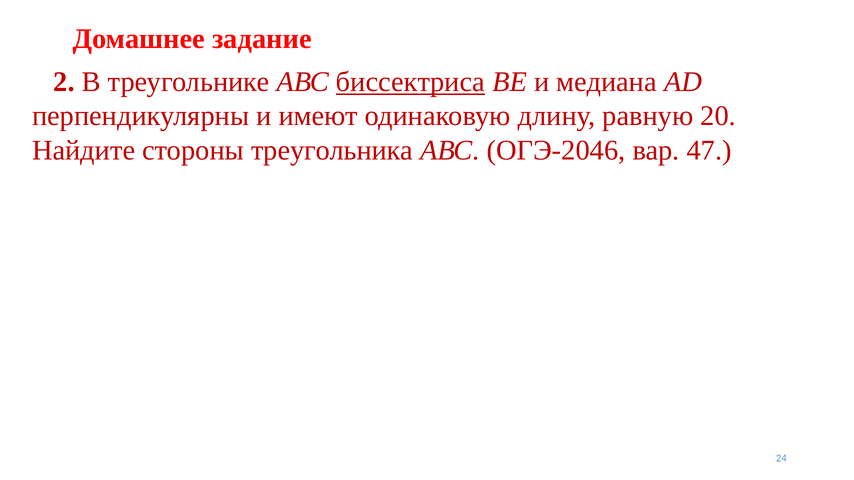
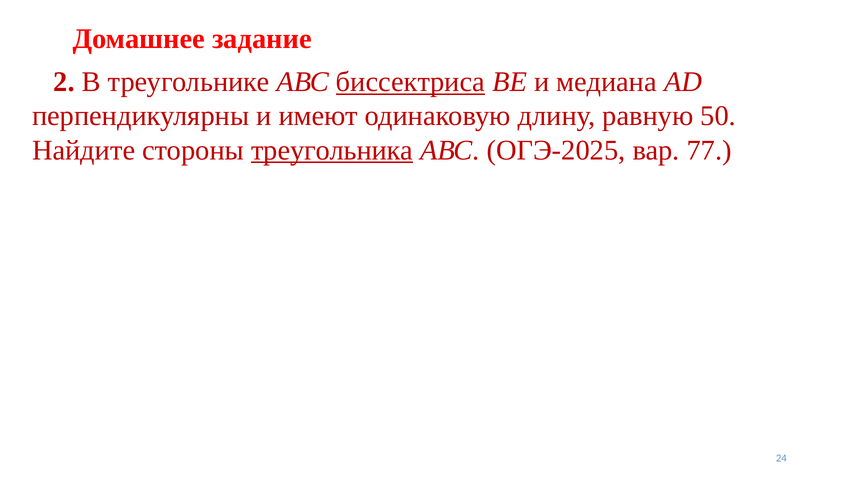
20: 20 -> 50
треугольника underline: none -> present
ОГЭ-2046: ОГЭ-2046 -> ОГЭ-2025
47: 47 -> 77
